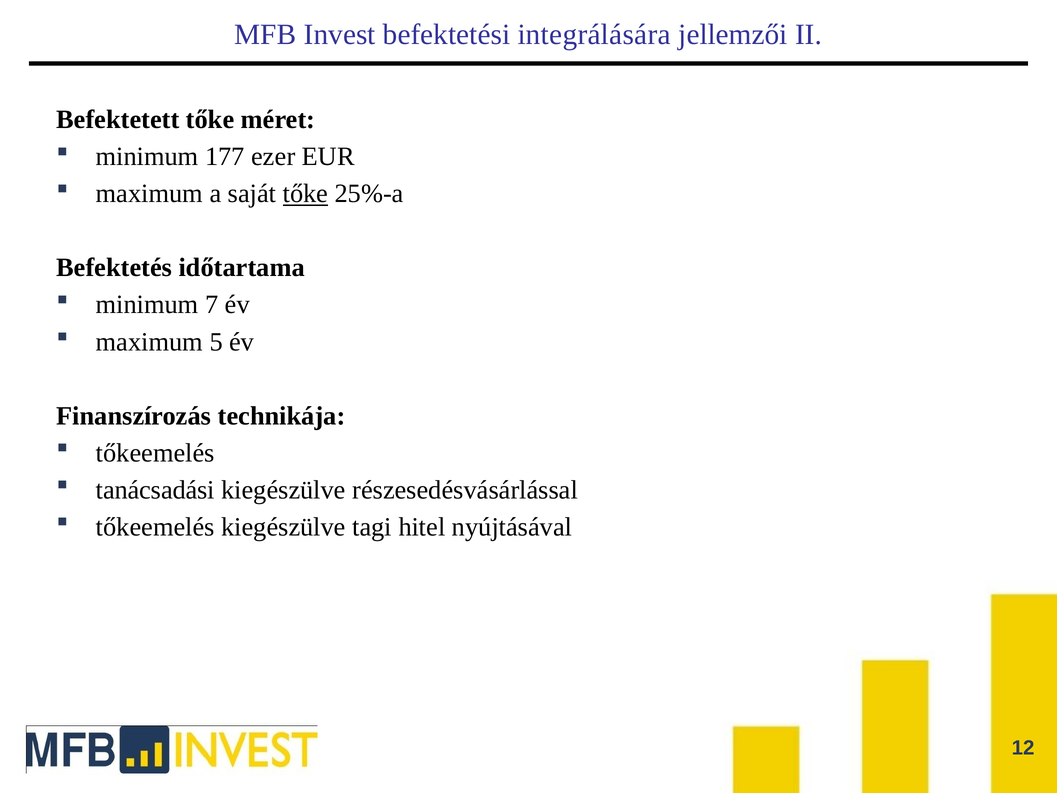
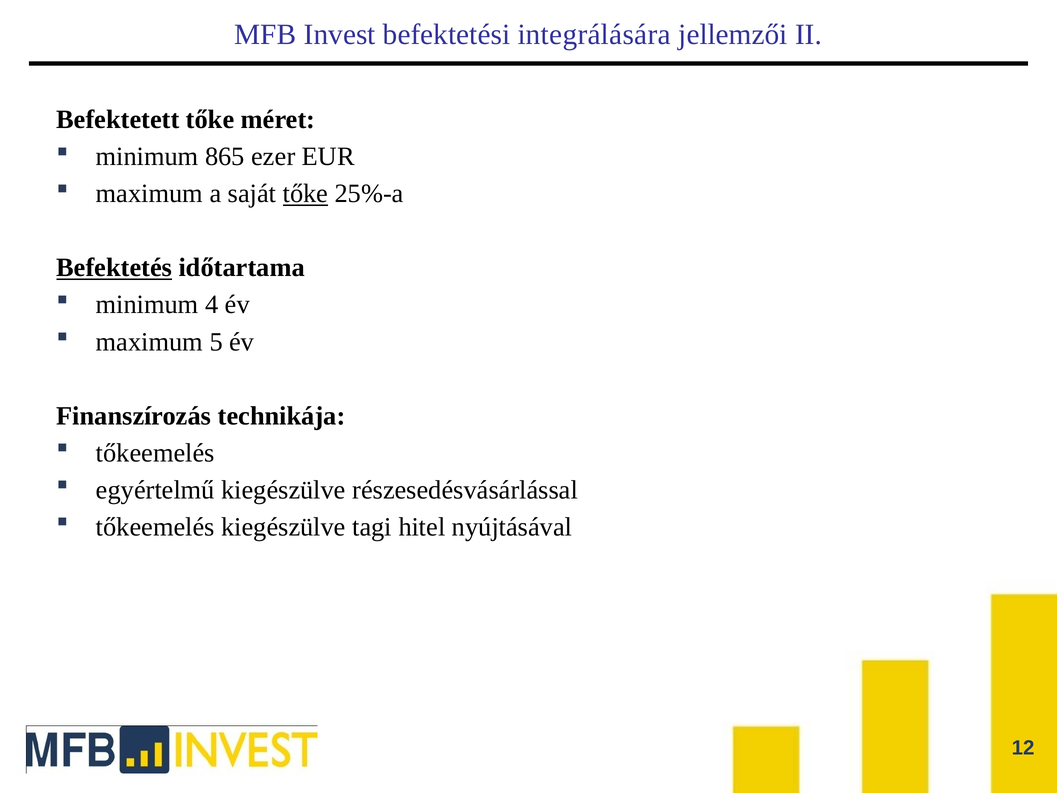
177: 177 -> 865
Befektetés underline: none -> present
7: 7 -> 4
tanácsadási: tanácsadási -> egyértelmű
